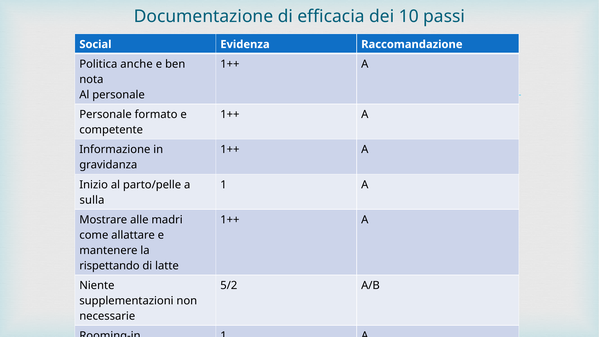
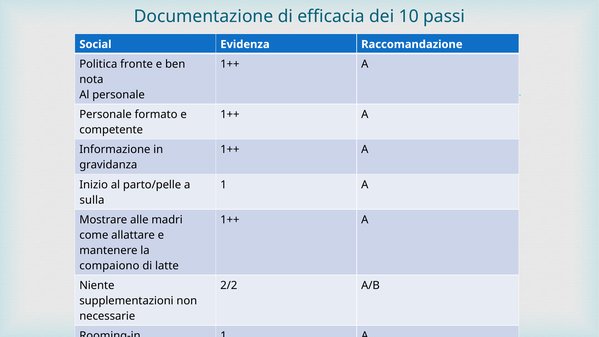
anche: anche -> fronte
rispettando: rispettando -> compaiono
5/2: 5/2 -> 2/2
